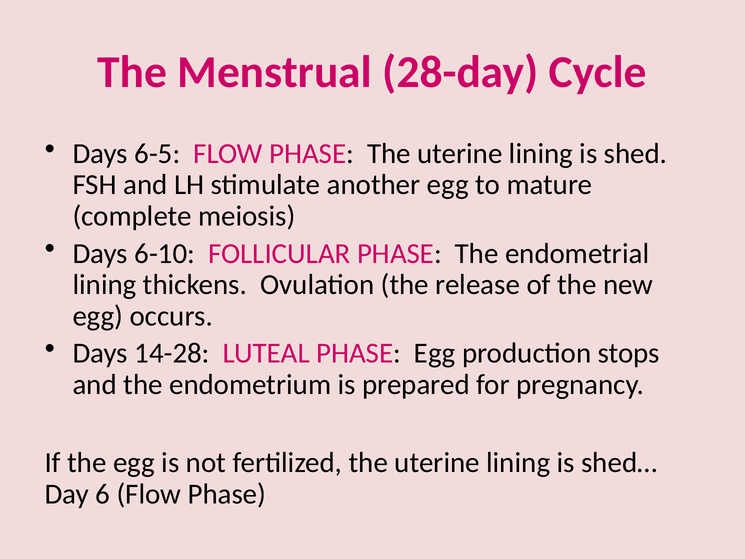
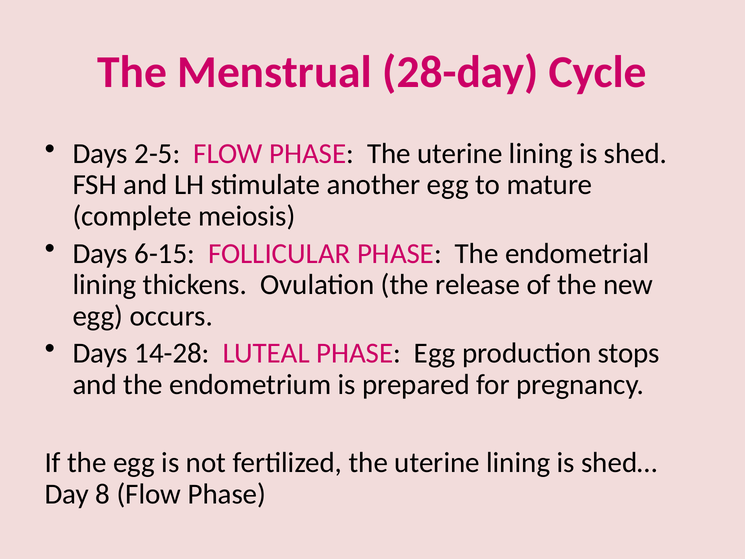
6-5: 6-5 -> 2-5
6-10: 6-10 -> 6-15
6: 6 -> 8
